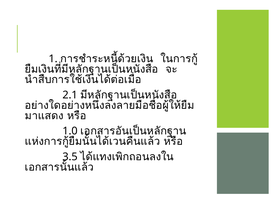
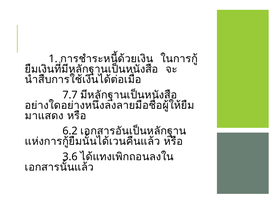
2.1: 2.1 -> 7.7
1.0: 1.0 -> 6.2
3.5: 3.5 -> 3.6
